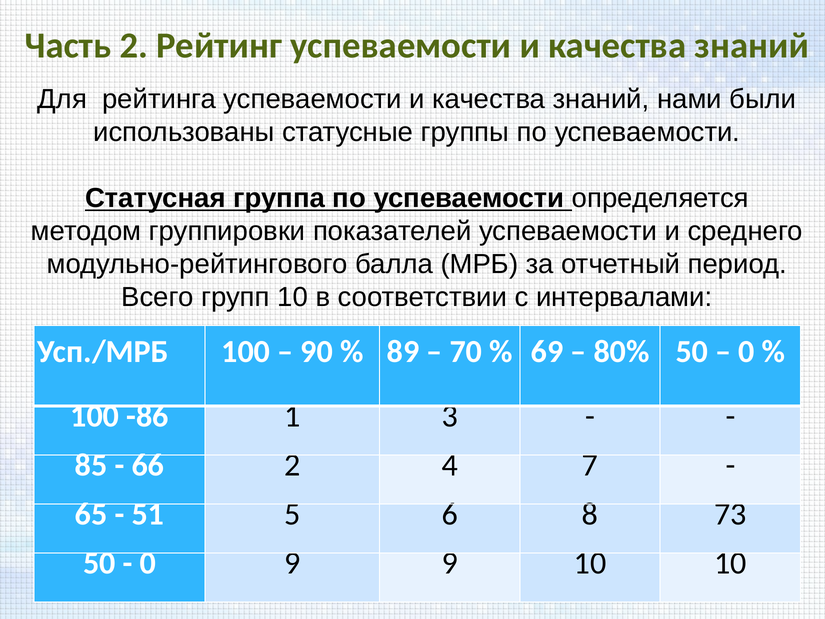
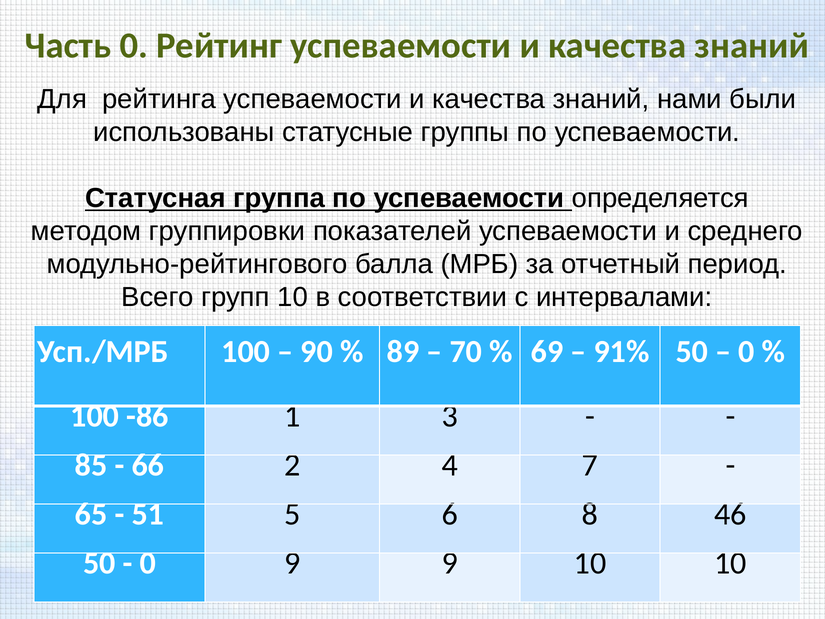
Часть 2: 2 -> 0
80%: 80% -> 91%
73: 73 -> 46
